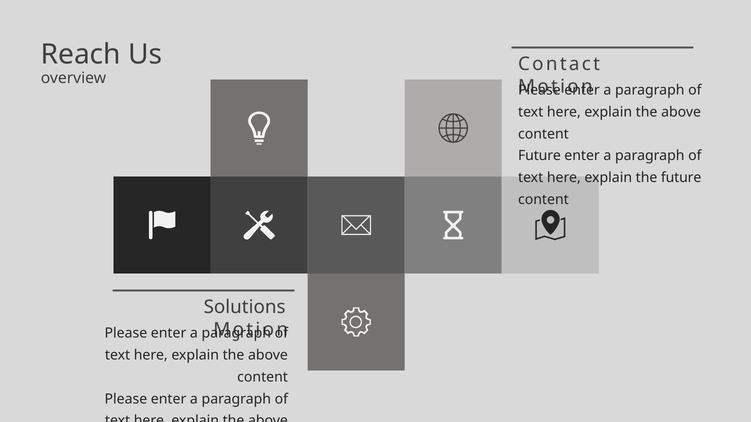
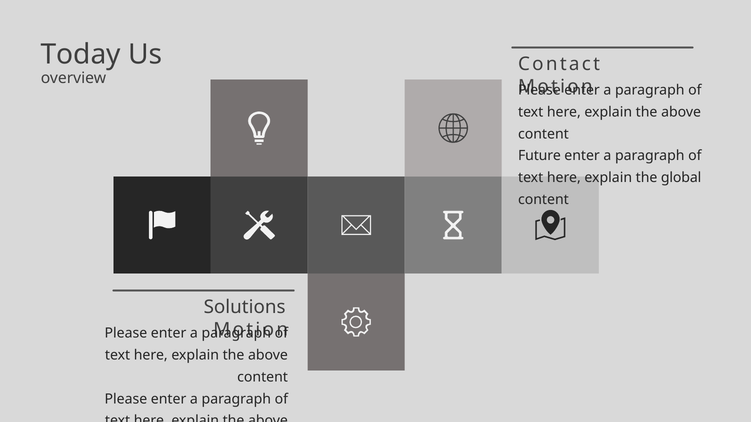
Reach: Reach -> Today
the future: future -> global
